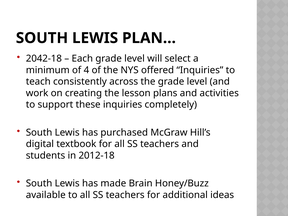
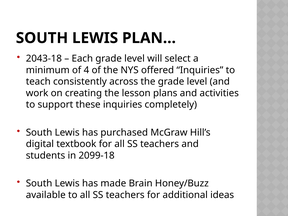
2042-18: 2042-18 -> 2043-18
2012-18: 2012-18 -> 2099-18
